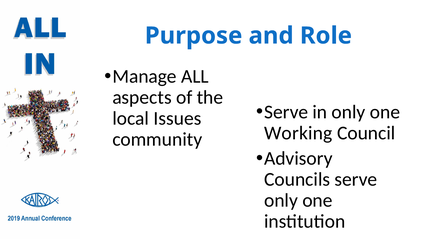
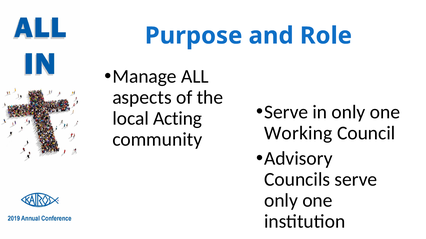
Issues: Issues -> Acting
